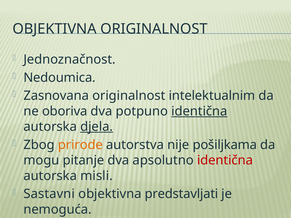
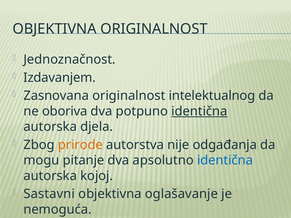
Nedoumica: Nedoumica -> Izdavanjem
intelektualnim: intelektualnim -> intelektualnog
djela underline: present -> none
pošiljkama: pošiljkama -> odgađanja
identična at (225, 160) colour: red -> blue
misli: misli -> kojoj
predstavljati: predstavljati -> oglašavanje
